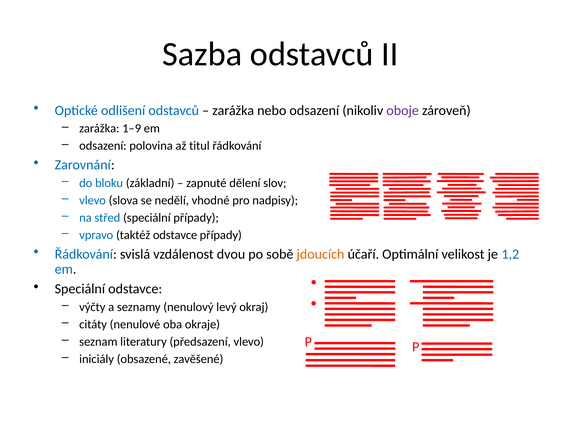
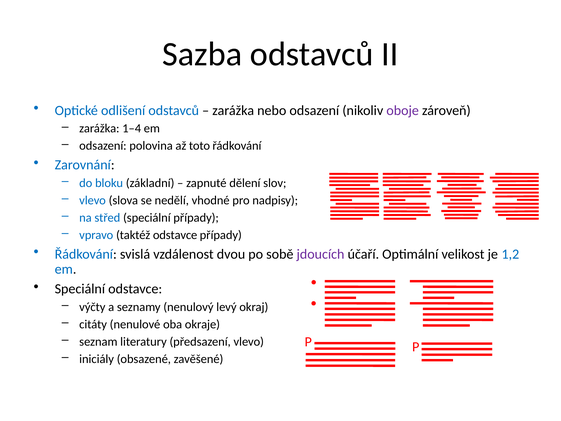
1–9: 1–9 -> 1–4
titul: titul -> toto
jdoucích colour: orange -> purple
